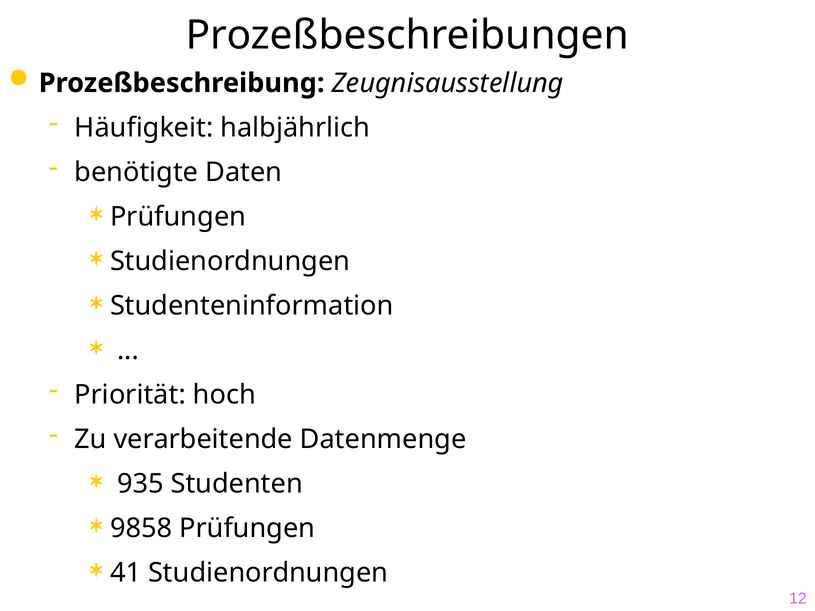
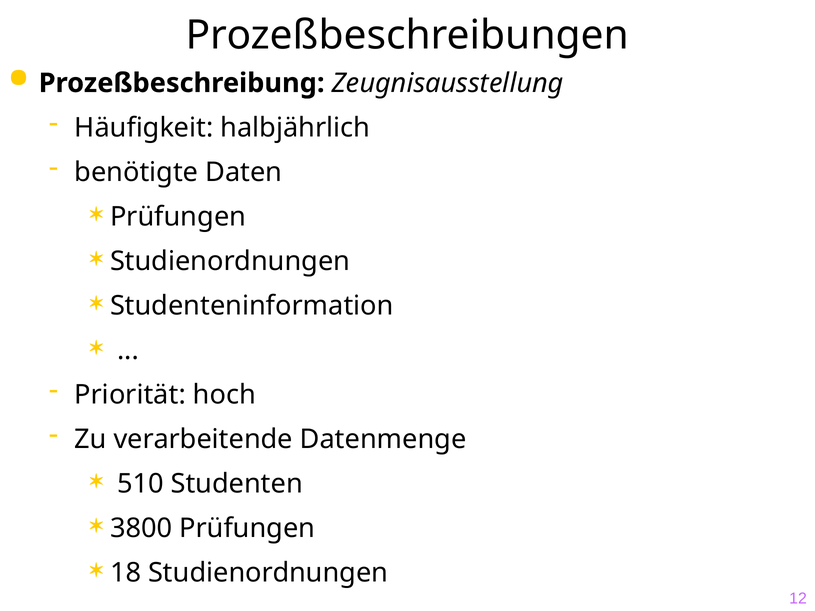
935: 935 -> 510
9858: 9858 -> 3800
41: 41 -> 18
